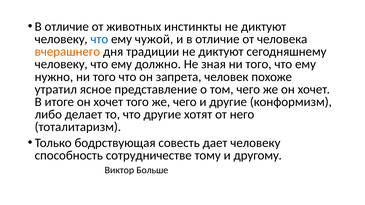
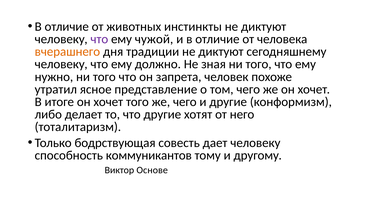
что at (99, 39) colour: blue -> purple
сотрудничестве: сотрудничестве -> коммуникантов
Больше: Больше -> Основе
